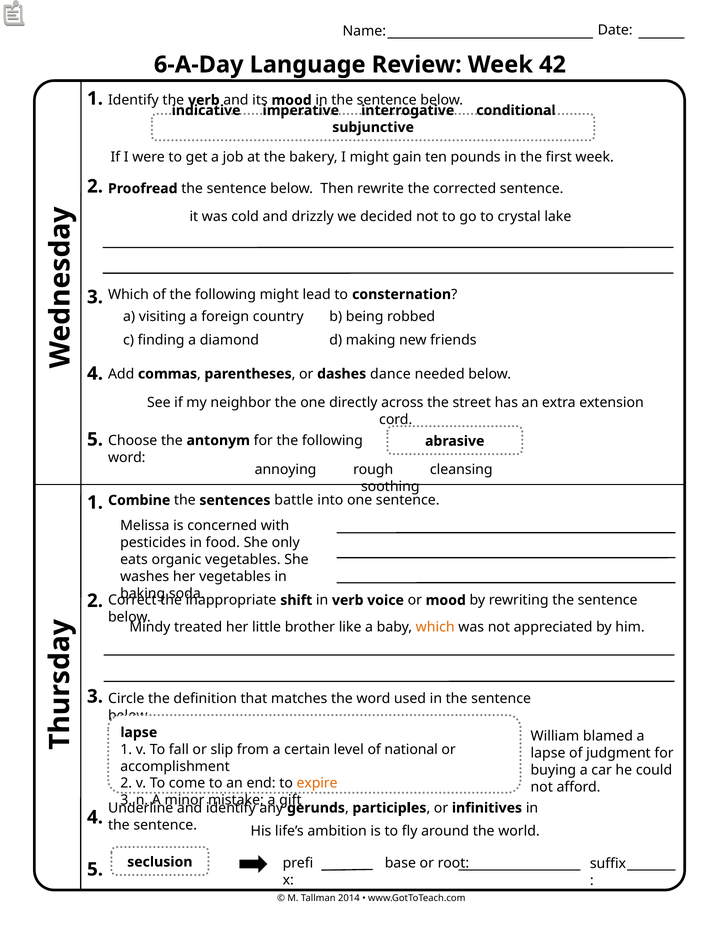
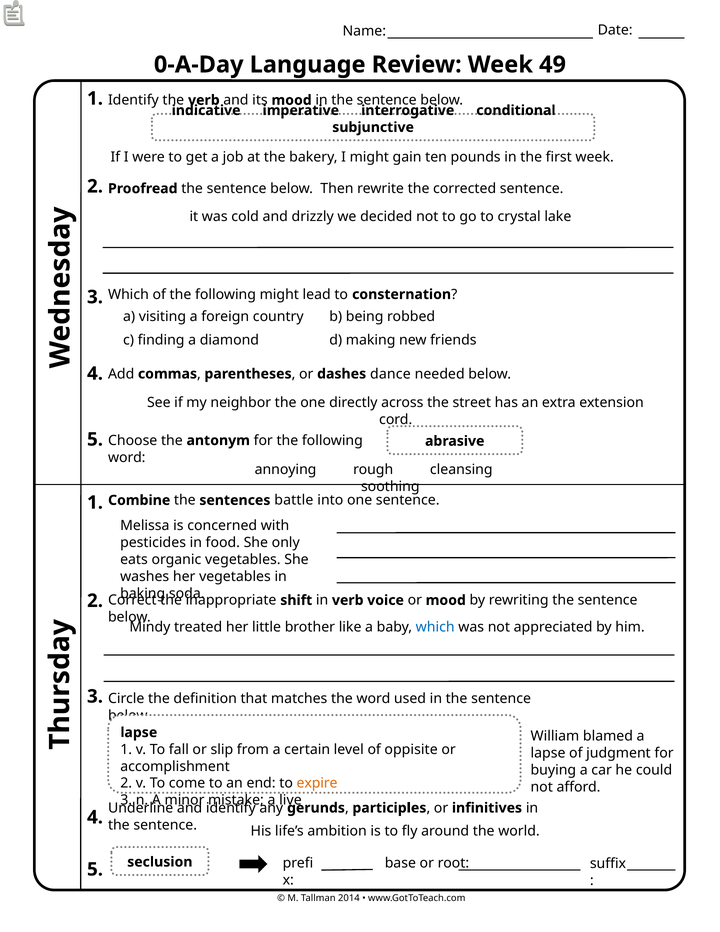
6-A-Day: 6-A-Day -> 0-A-Day
42: 42 -> 49
which at (435, 627) colour: orange -> blue
national: national -> oppisite
gift: gift -> live
